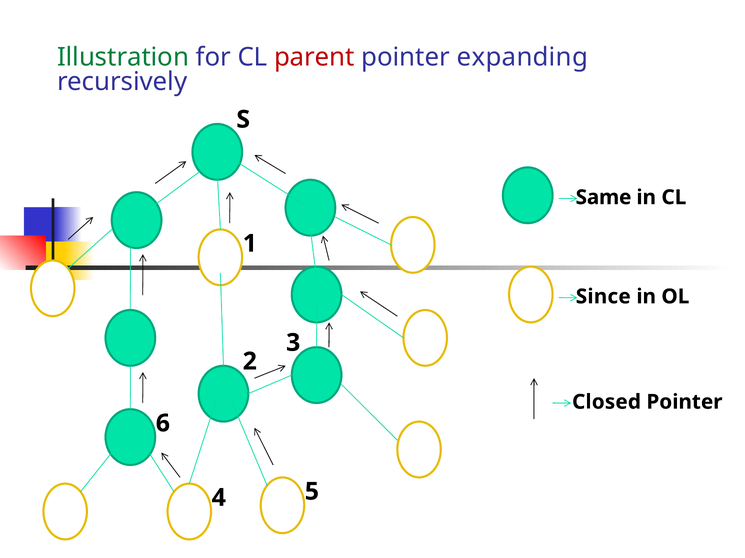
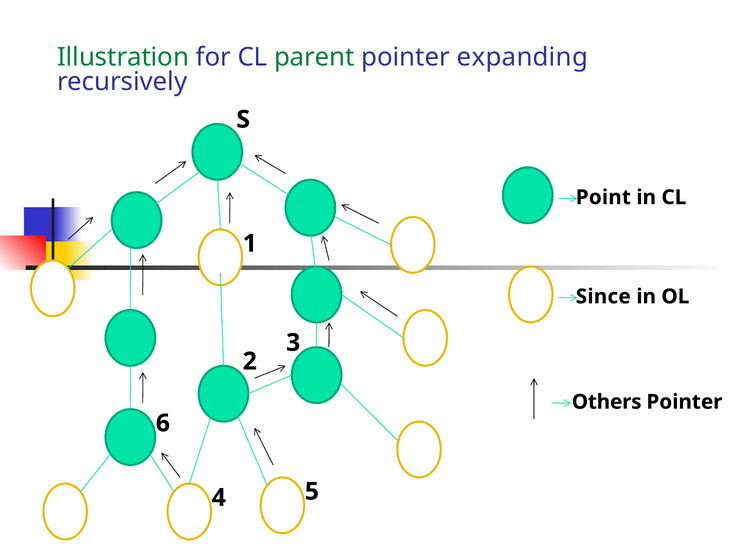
parent colour: red -> green
Same: Same -> Point
Closed: Closed -> Others
